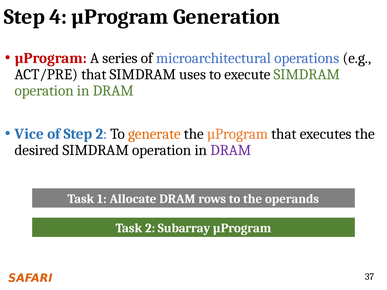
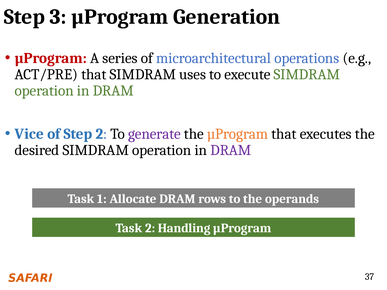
4: 4 -> 3
generate colour: orange -> purple
Subarray: Subarray -> Handling
